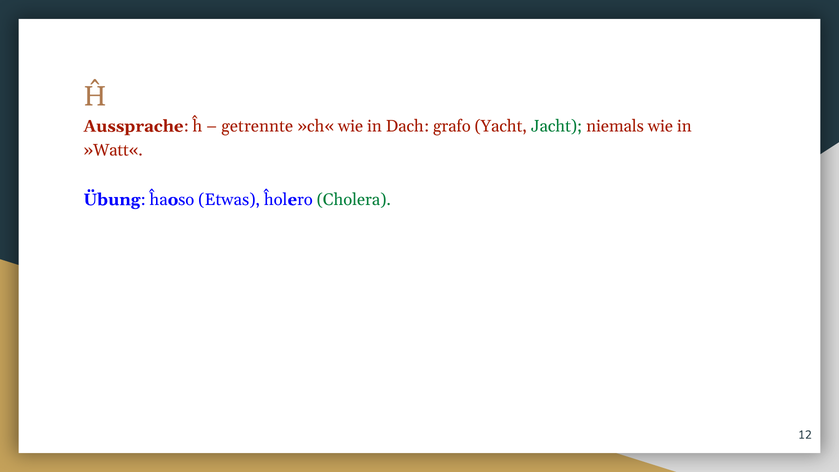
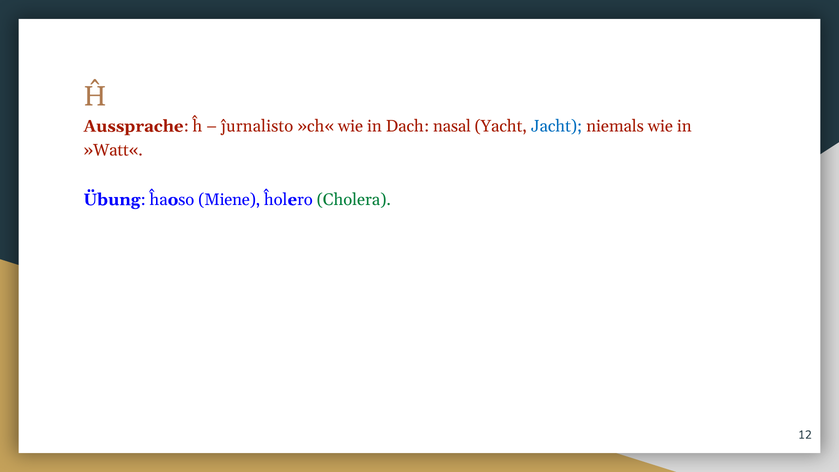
getrennte: getrennte -> ĵurnalisto
grafo: grafo -> nasal
Jacht colour: green -> blue
Etwas: Etwas -> Miene
